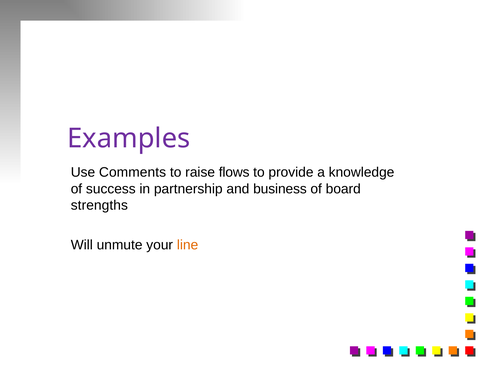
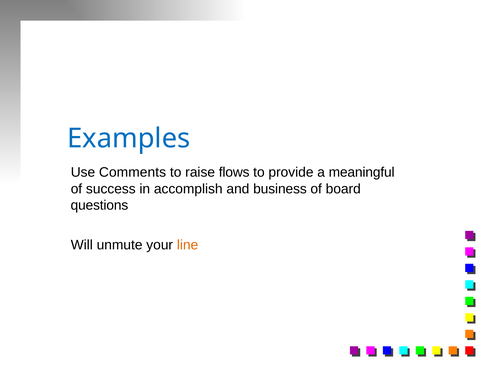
Examples colour: purple -> blue
knowledge: knowledge -> meaningful
partnership: partnership -> accomplish
strengths: strengths -> questions
